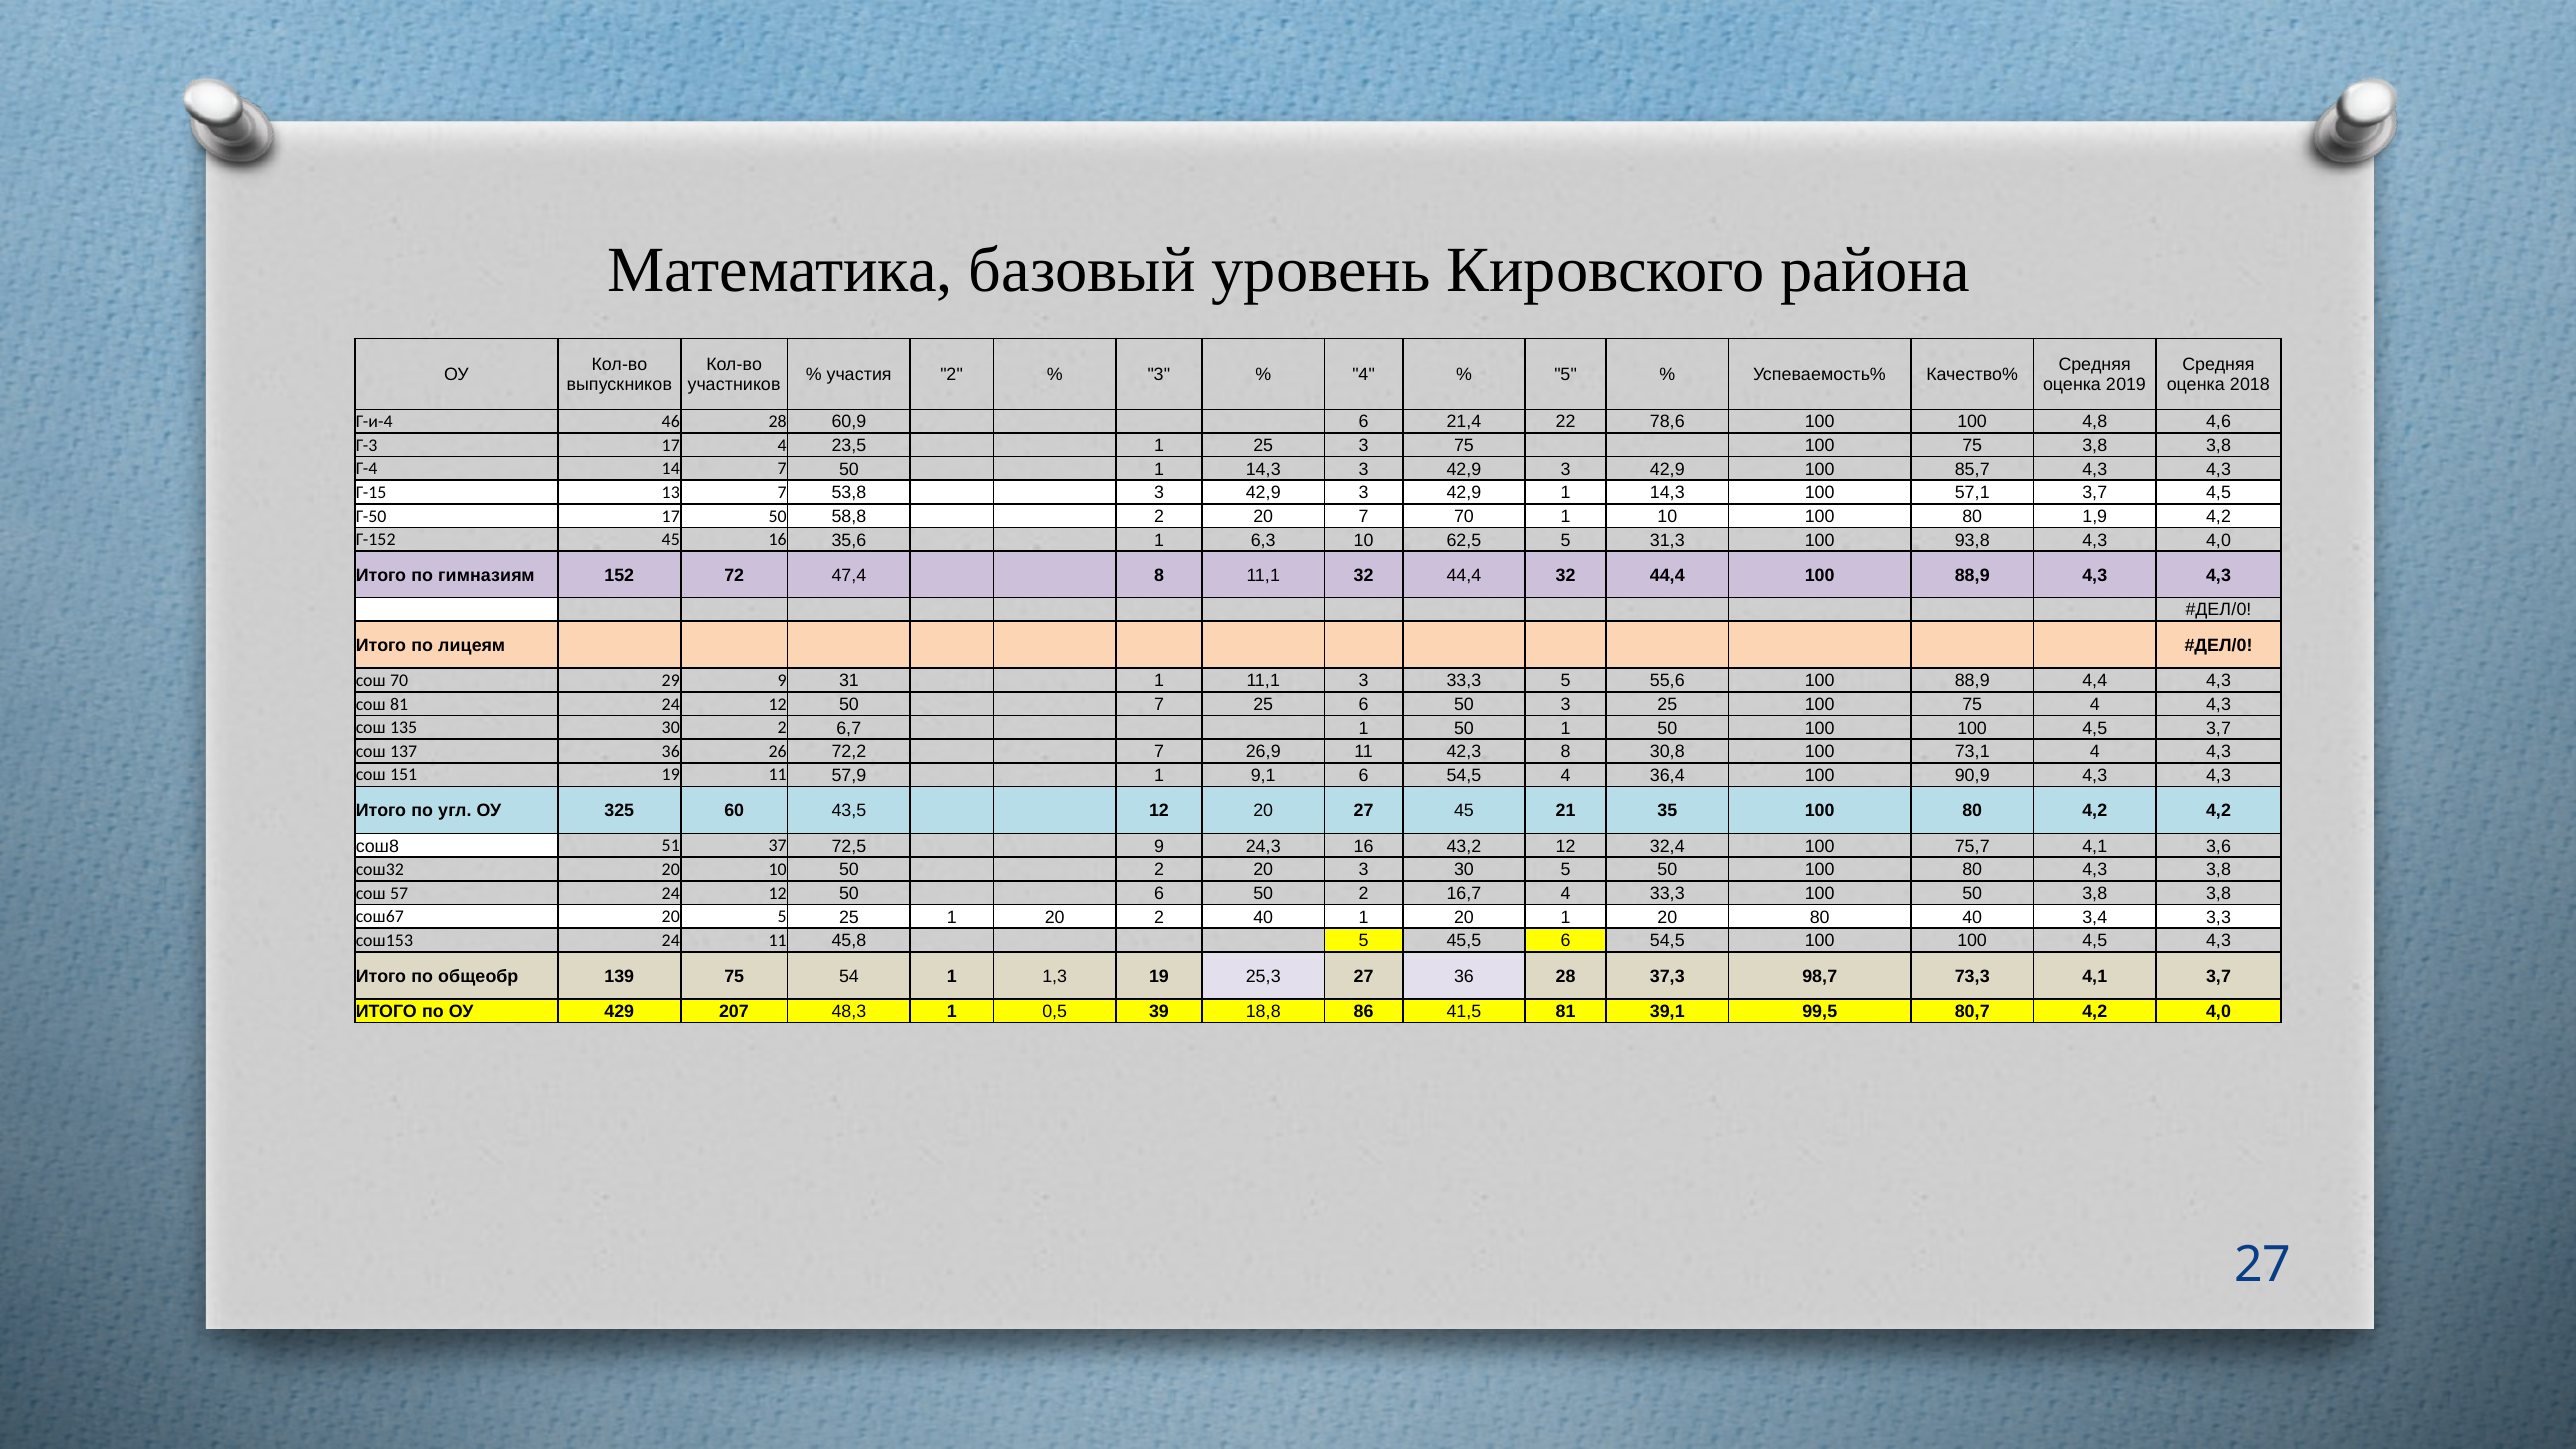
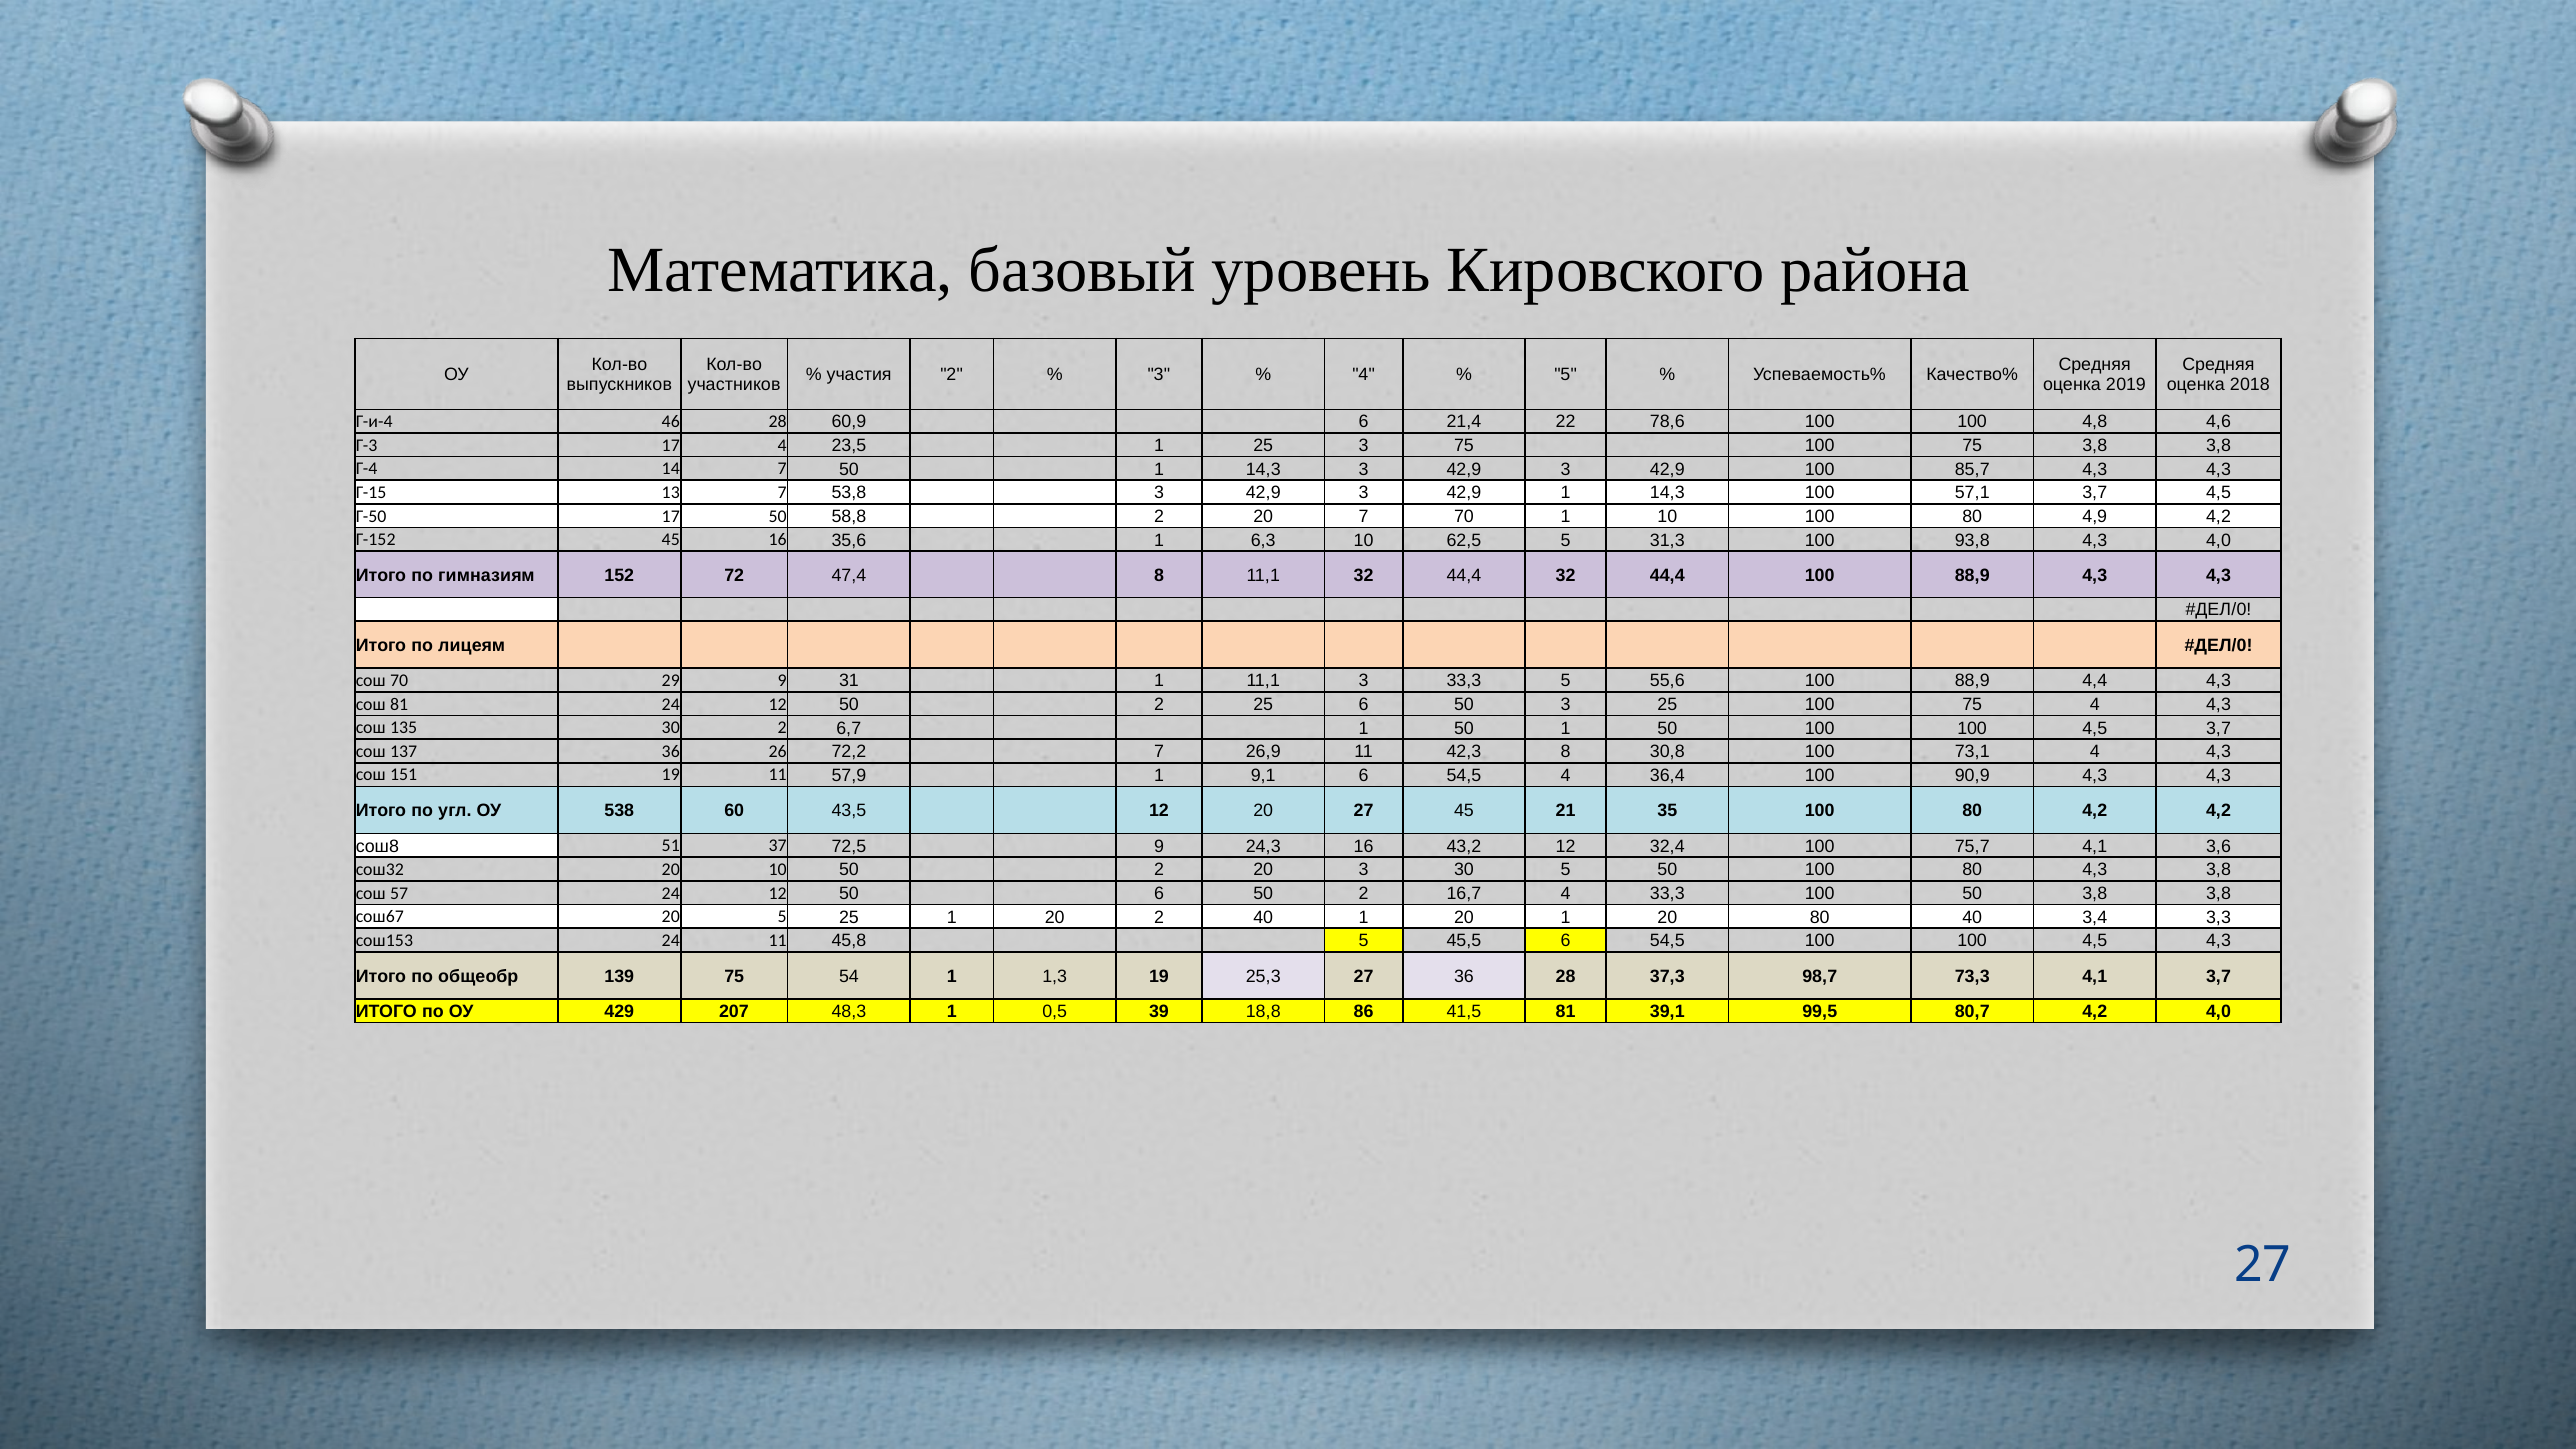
1,9: 1,9 -> 4,9
12 50 7: 7 -> 2
325: 325 -> 538
